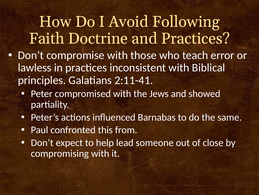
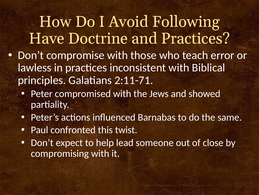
Faith: Faith -> Have
2:11-41: 2:11-41 -> 2:11-71
from: from -> twist
